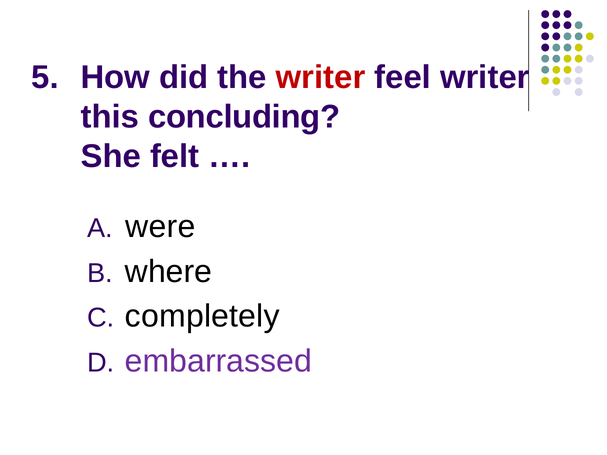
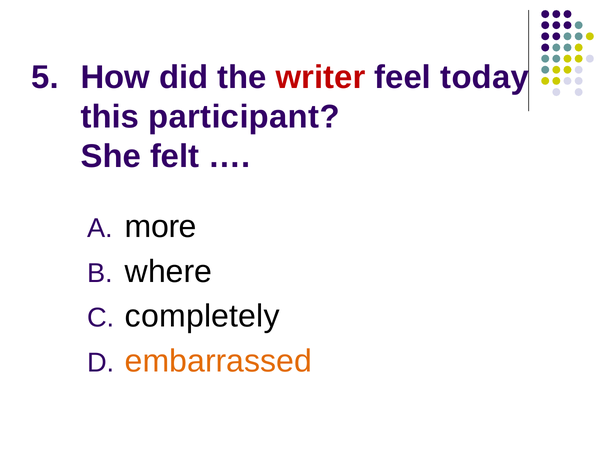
feel writer: writer -> today
concluding: concluding -> participant
were: were -> more
embarrassed colour: purple -> orange
